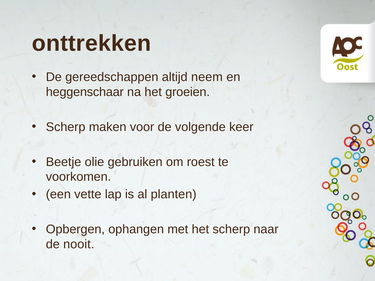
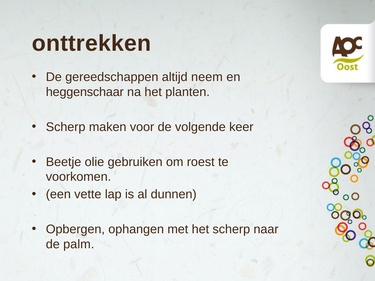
groeien: groeien -> planten
planten: planten -> dunnen
nooit: nooit -> palm
